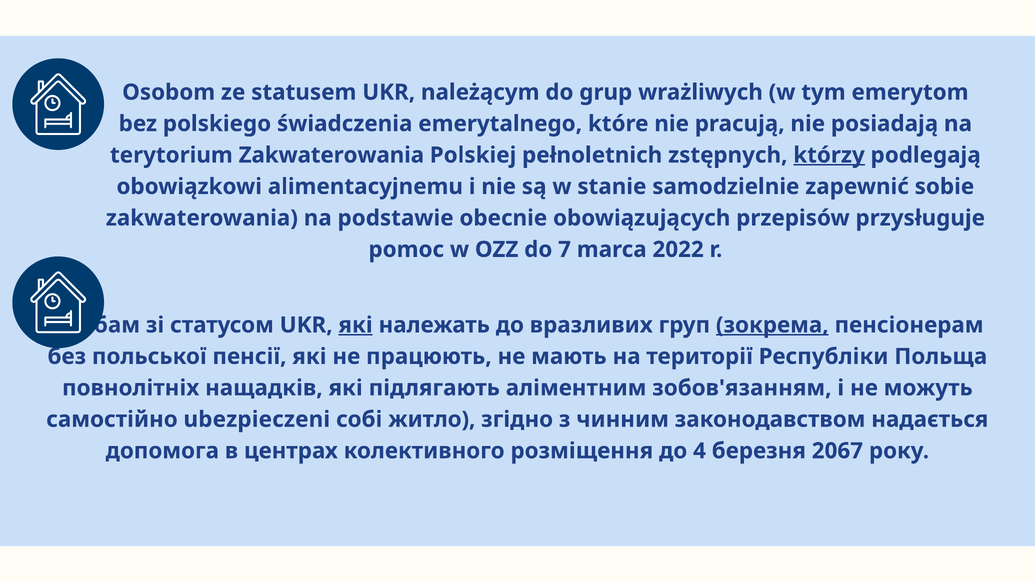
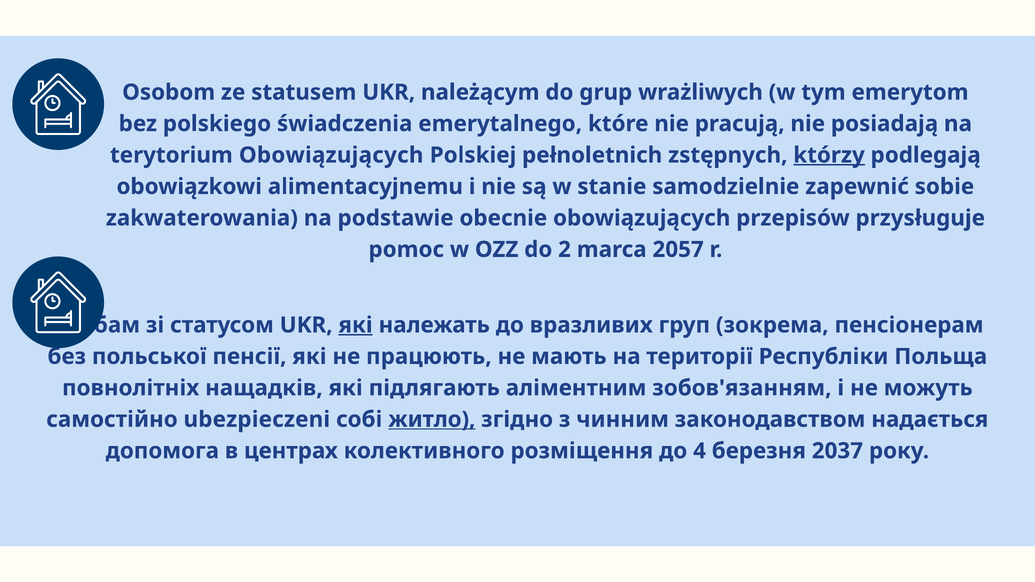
terytorium Zakwaterowania: Zakwaterowania -> Obowiązujących
7: 7 -> 2
2022: 2022 -> 2057
зокрема underline: present -> none
житло underline: none -> present
2067: 2067 -> 2037
